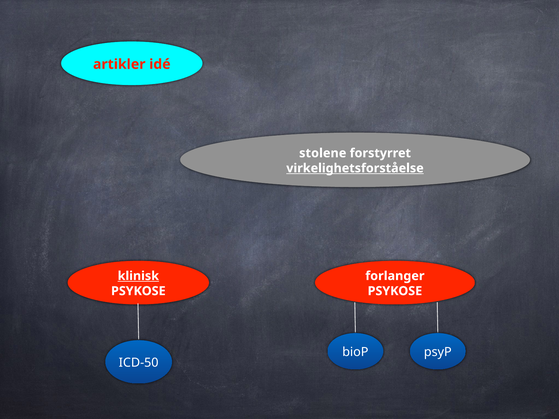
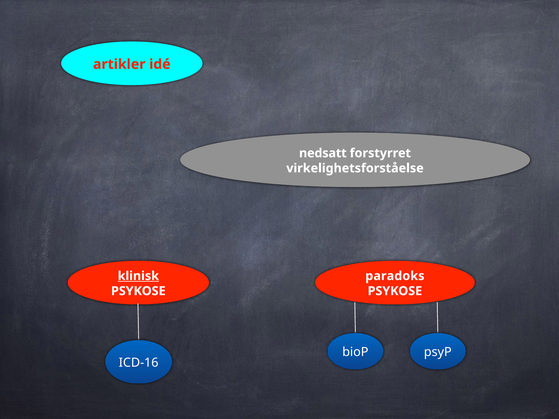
stolene: stolene -> nedsatt
virkelighetsforståelse underline: present -> none
forlanger: forlanger -> paradoks
ICD-50: ICD-50 -> ICD-16
